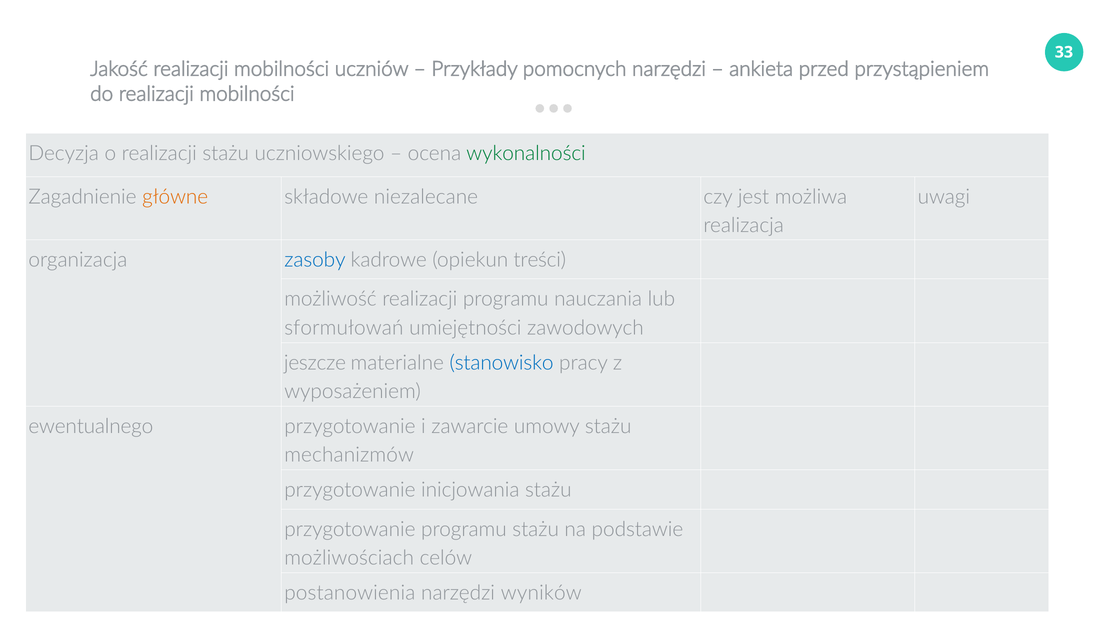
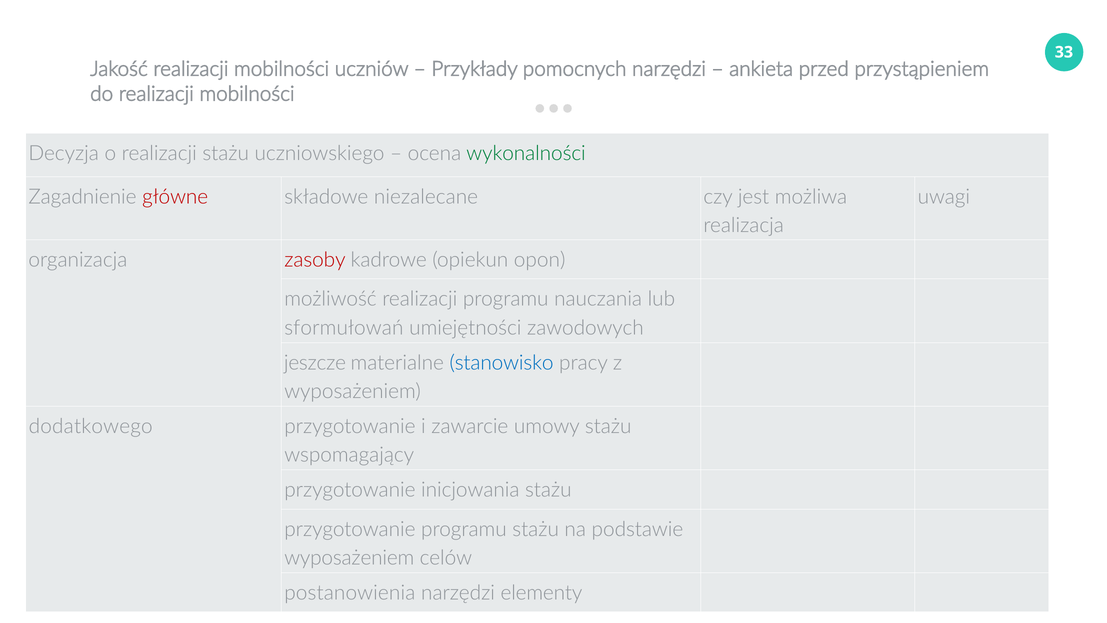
główne colour: orange -> red
zasoby colour: blue -> red
treści: treści -> opon
ewentualnego: ewentualnego -> dodatkowego
mechanizmów: mechanizmów -> wspomagający
możliwościach at (349, 558): możliwościach -> wyposażeniem
wyników: wyników -> elementy
